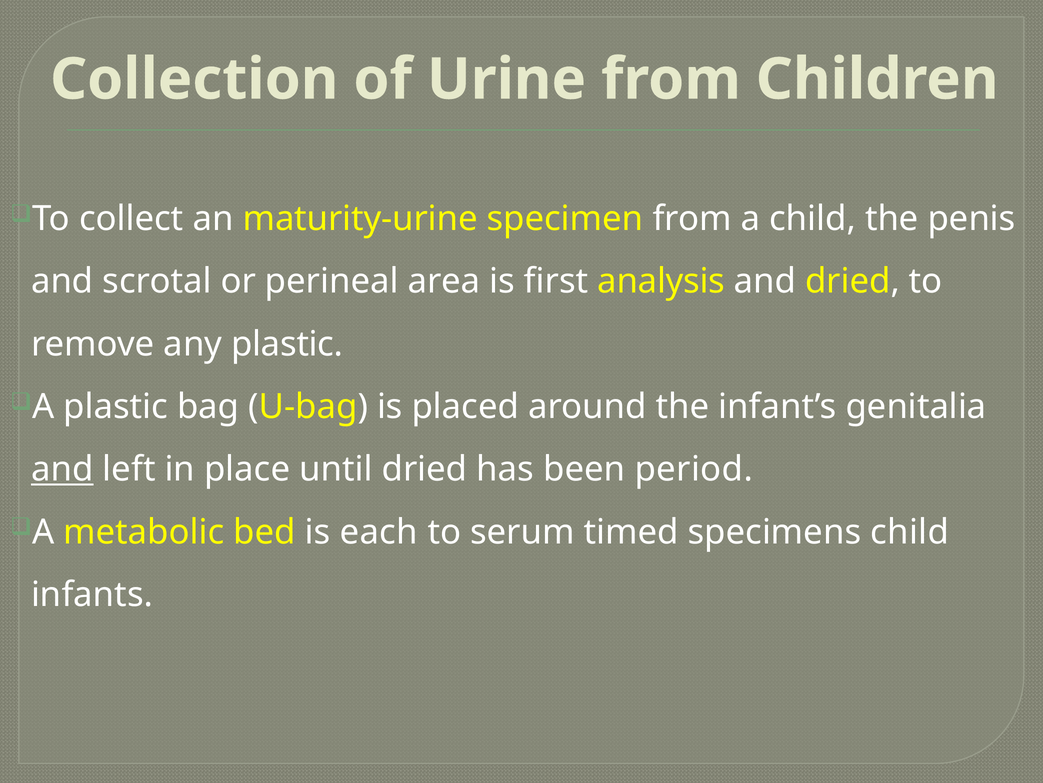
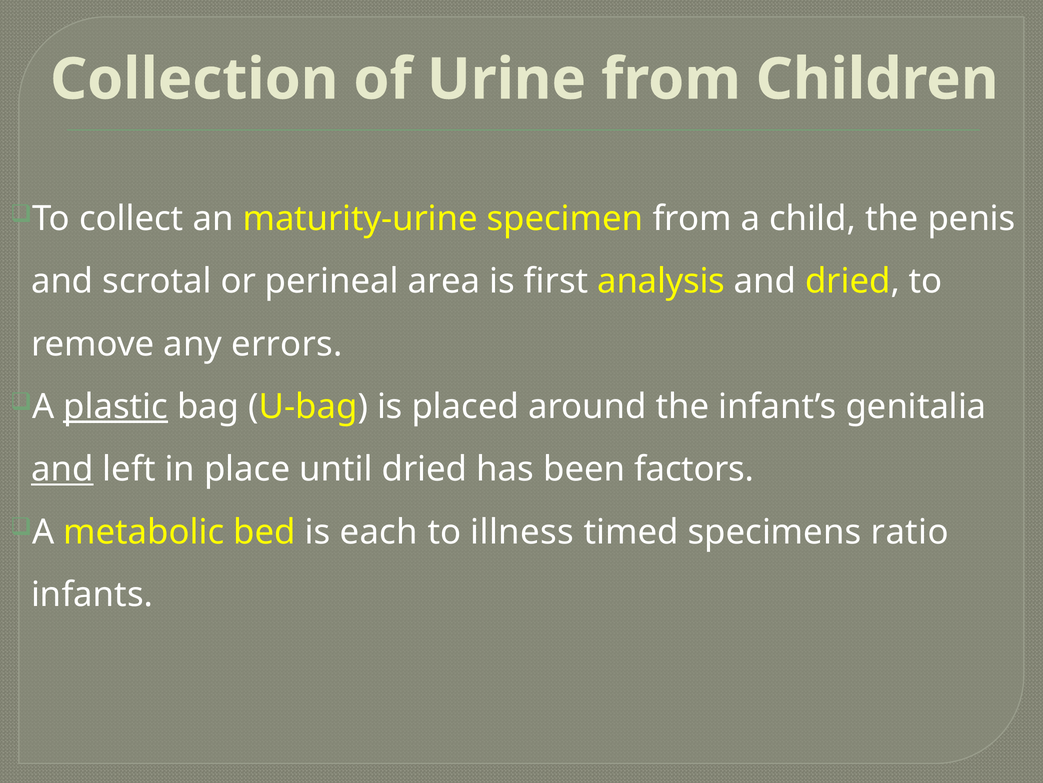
any plastic: plastic -> errors
plastic at (116, 406) underline: none -> present
period: period -> factors
serum: serum -> illness
specimens child: child -> ratio
